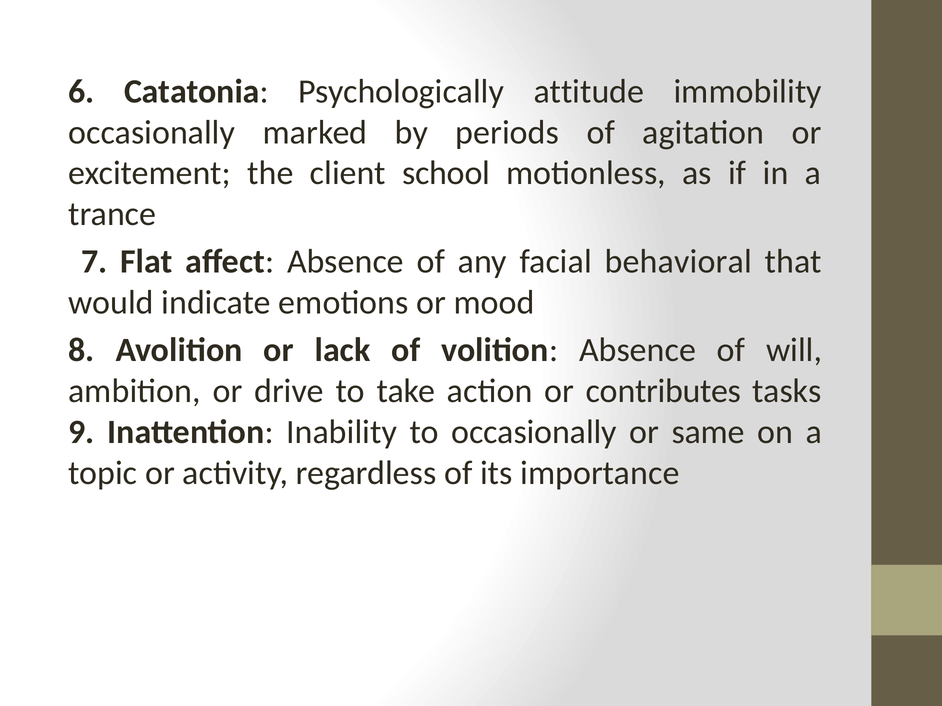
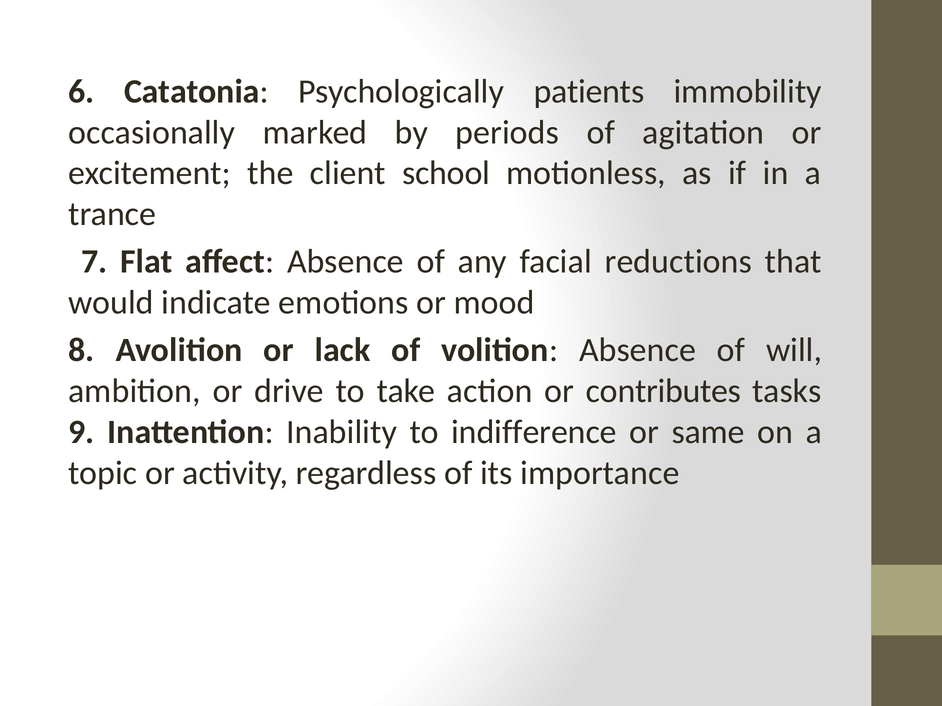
attitude: attitude -> patients
behavioral: behavioral -> reductions
to occasionally: occasionally -> indifference
